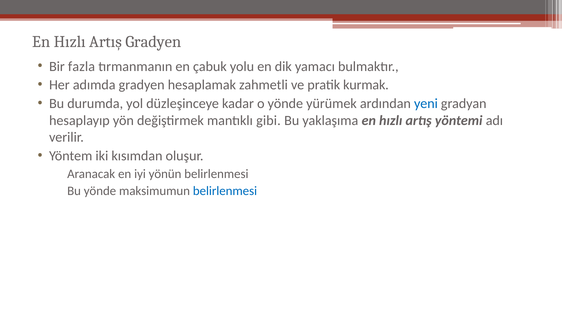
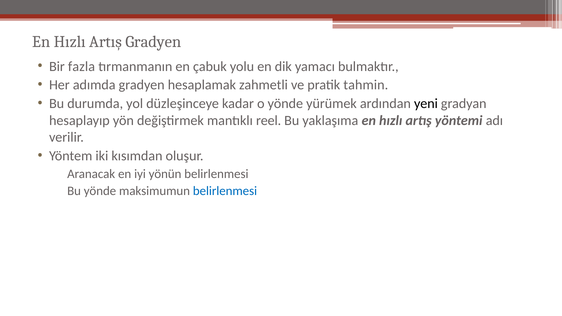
kurmak: kurmak -> tahmin
yeni colour: blue -> black
gibi: gibi -> reel
